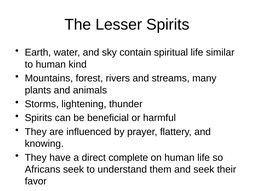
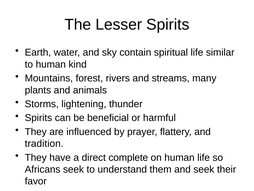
knowing: knowing -> tradition
